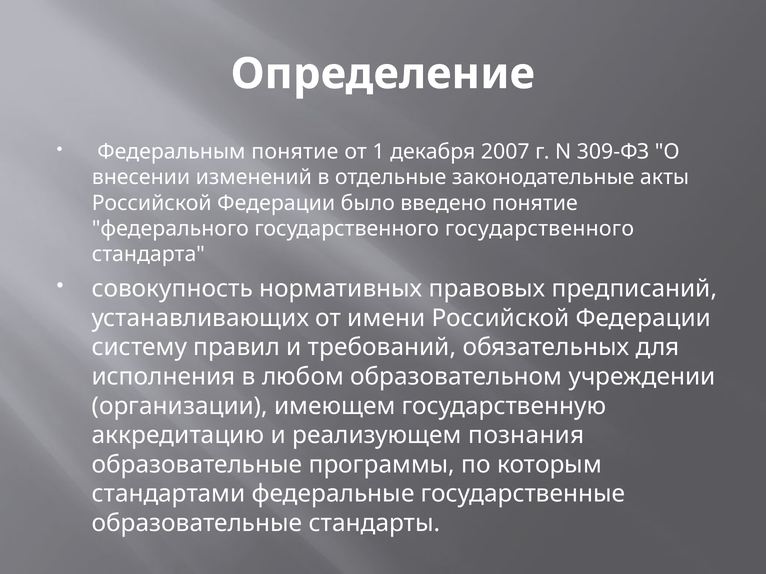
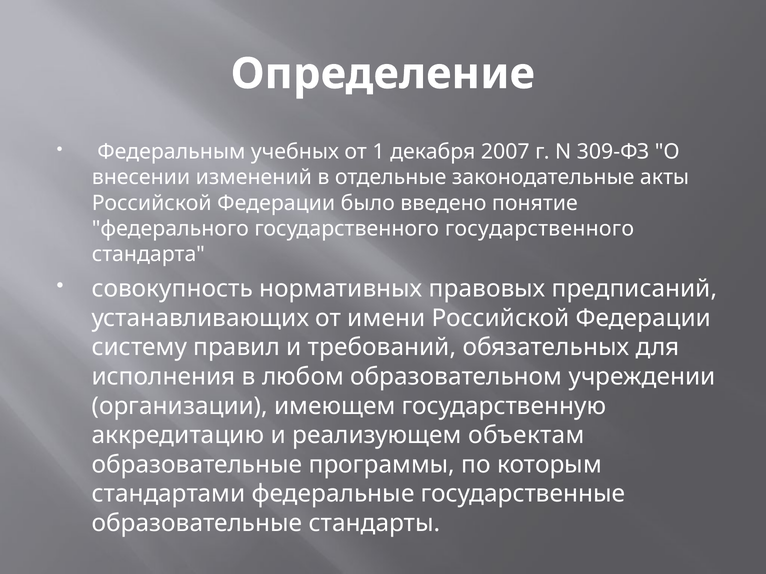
Федеральным понятие: понятие -> учебных
познания: познания -> объектам
